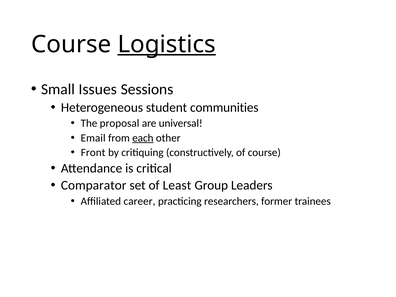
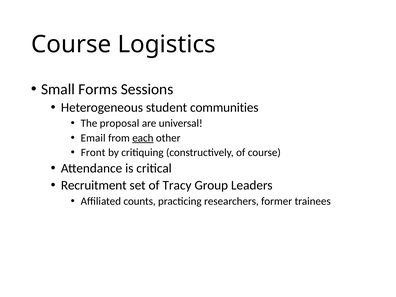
Logistics underline: present -> none
Issues: Issues -> Forms
Comparator: Comparator -> Recruitment
Least: Least -> Tracy
career: career -> counts
